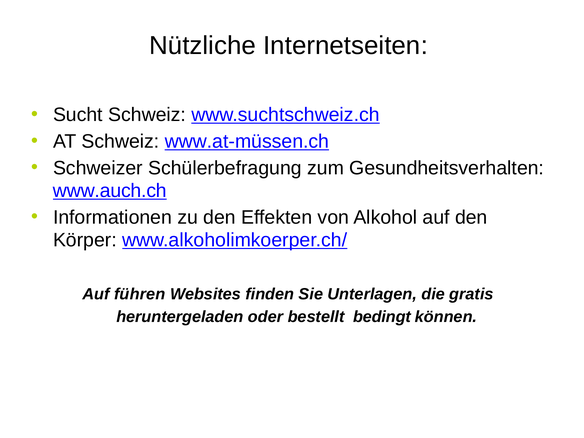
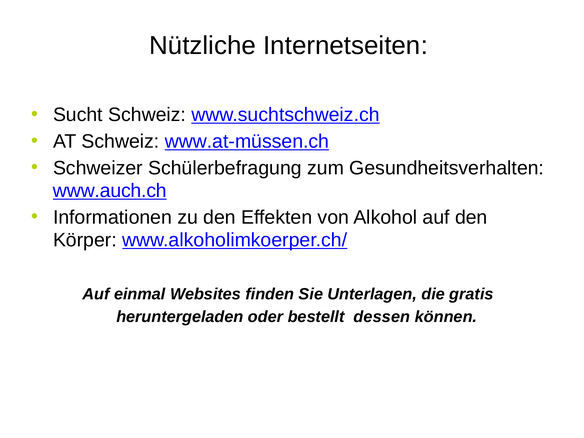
führen: führen -> einmal
bedingt: bedingt -> dessen
